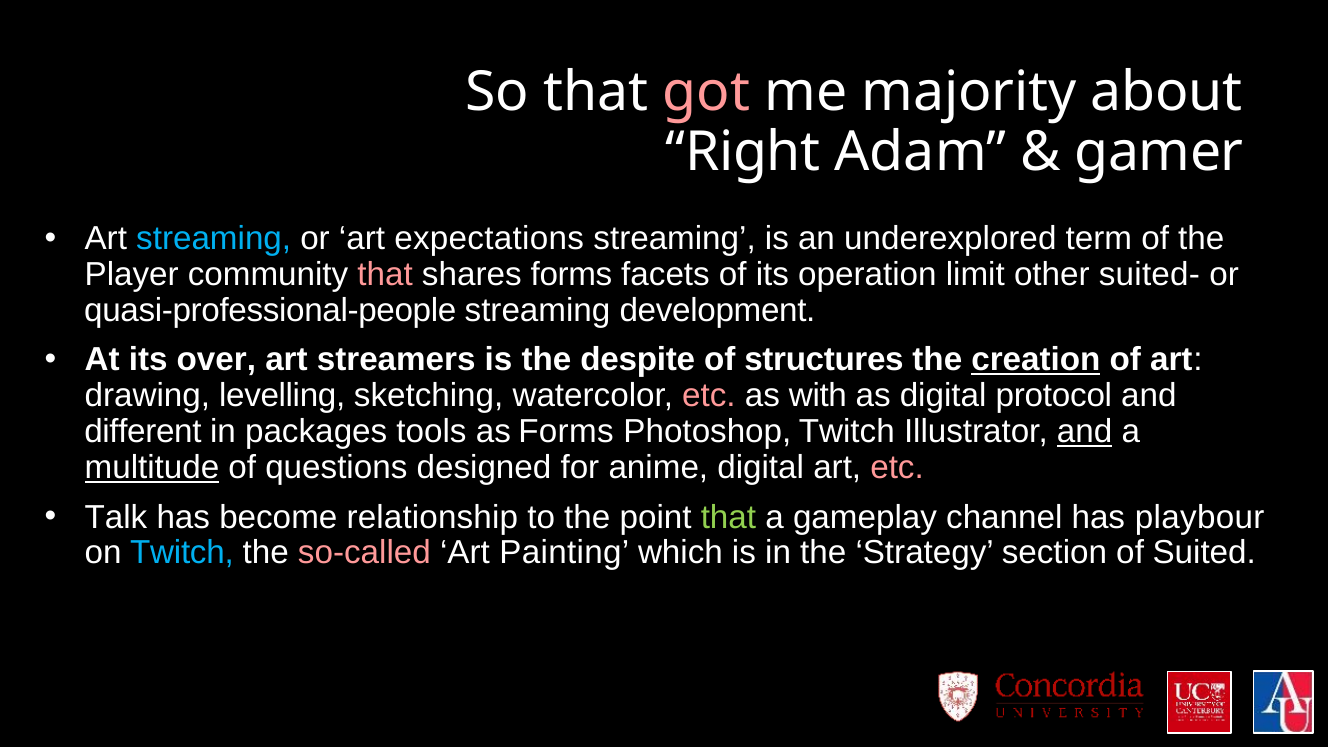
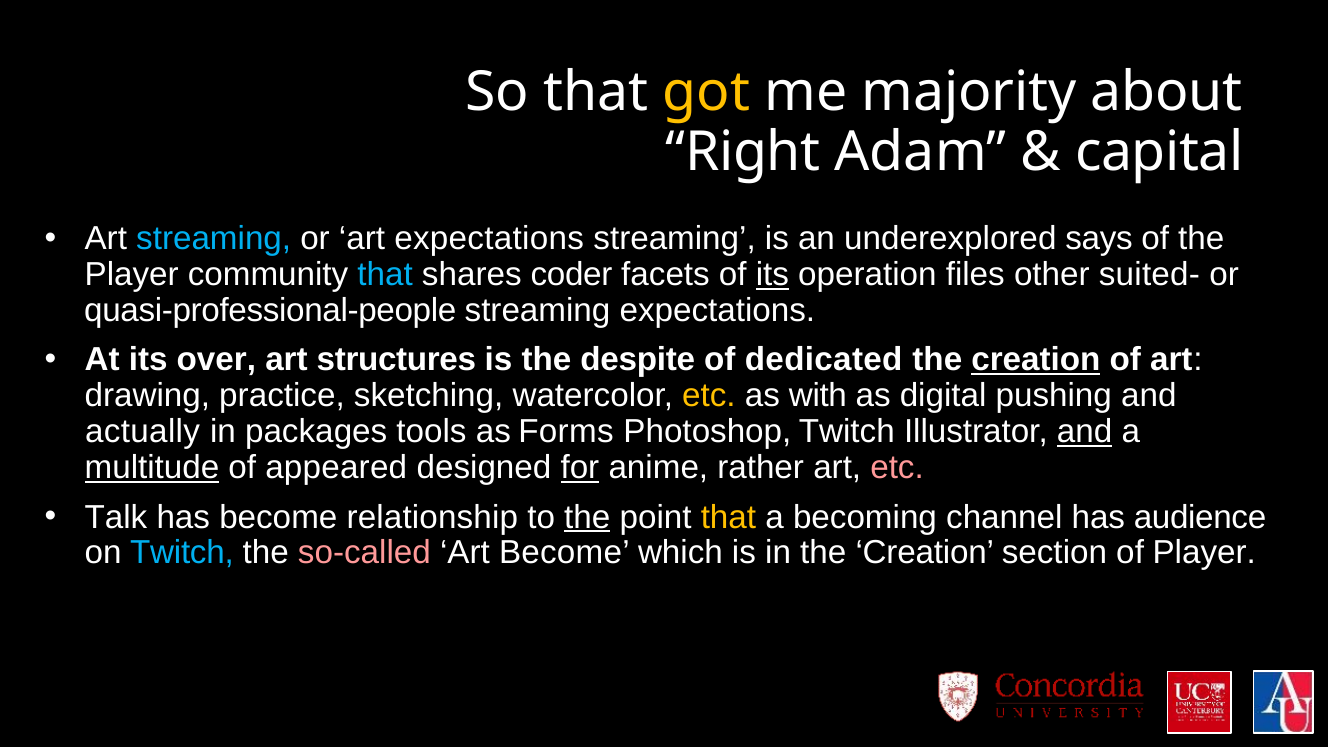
got colour: pink -> yellow
gamer: gamer -> capital
term: term -> says
that at (385, 274) colour: pink -> light blue
shares forms: forms -> coder
its at (772, 274) underline: none -> present
limit: limit -> files
streaming development: development -> expectations
streamers: streamers -> structures
structures: structures -> dedicated
levelling: levelling -> practice
etc at (709, 396) colour: pink -> yellow
protocol: protocol -> pushing
different: different -> actually
questions: questions -> appeared
for underline: none -> present
anime digital: digital -> rather
the at (587, 517) underline: none -> present
that at (728, 517) colour: light green -> yellow
gameplay: gameplay -> becoming
playbour: playbour -> audience
Art Painting: Painting -> Become
in the Strategy: Strategy -> Creation
of Suited: Suited -> Player
